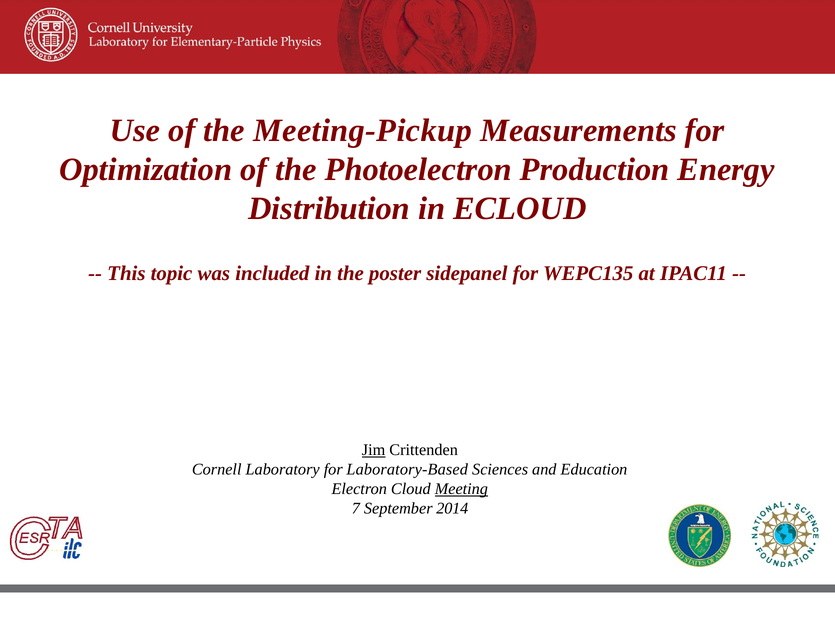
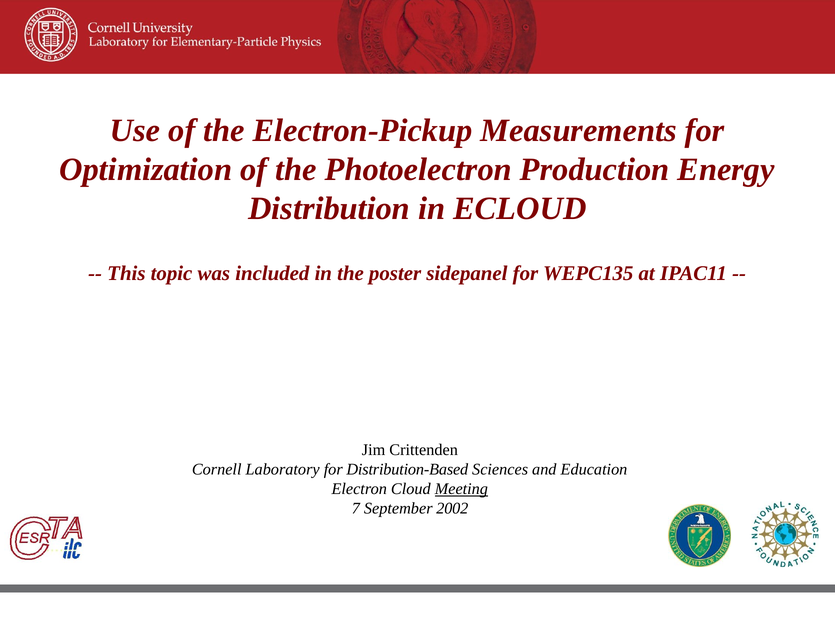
Meeting-Pickup: Meeting-Pickup -> Electron-Pickup
Jim underline: present -> none
Laboratory-Based: Laboratory-Based -> Distribution-Based
2014: 2014 -> 2002
